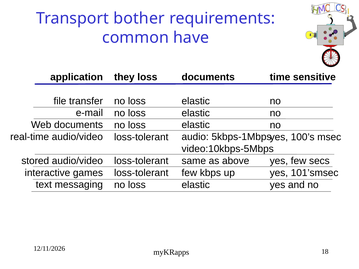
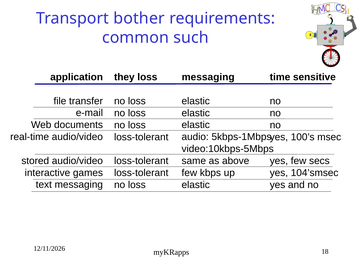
have: have -> such
documents at (208, 77): documents -> messaging
101’smsec: 101’smsec -> 104’smsec
